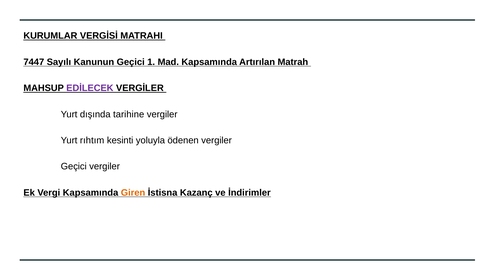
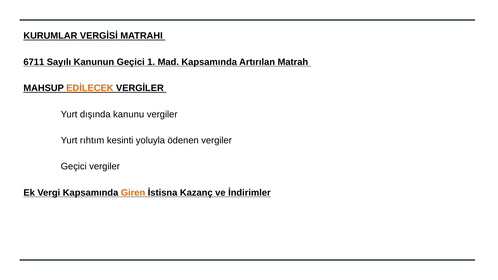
7447: 7447 -> 6711
EDİLECEK colour: purple -> orange
tarihine: tarihine -> kanunu
